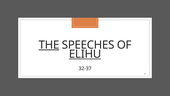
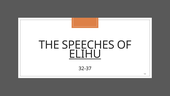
THE underline: present -> none
